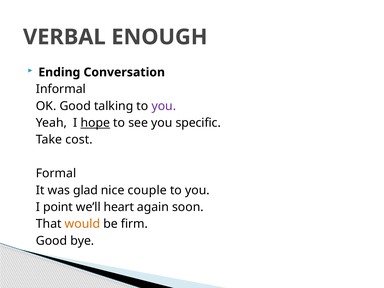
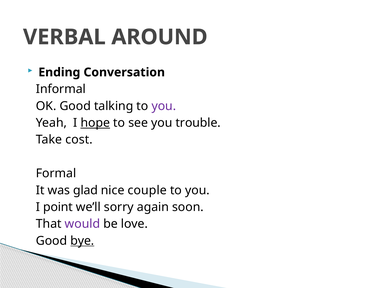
ENOUGH: ENOUGH -> AROUND
specific: specific -> trouble
heart: heart -> sorry
would colour: orange -> purple
firm: firm -> love
bye underline: none -> present
